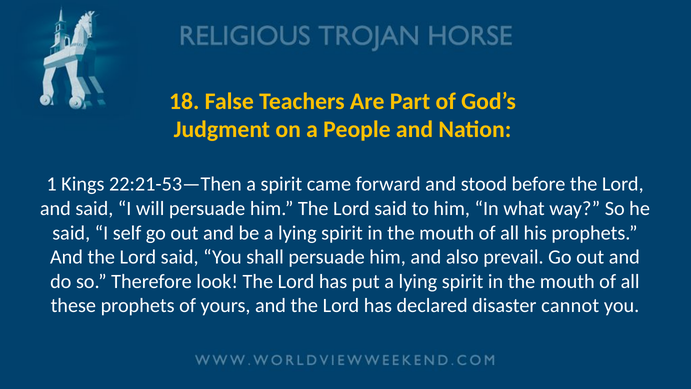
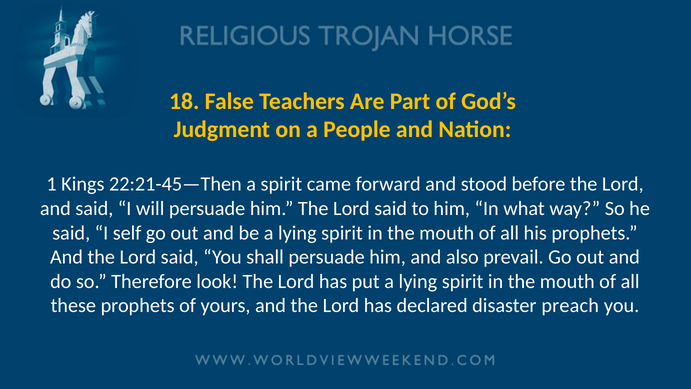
22:21-53—Then: 22:21-53—Then -> 22:21-45—Then
cannot: cannot -> preach
